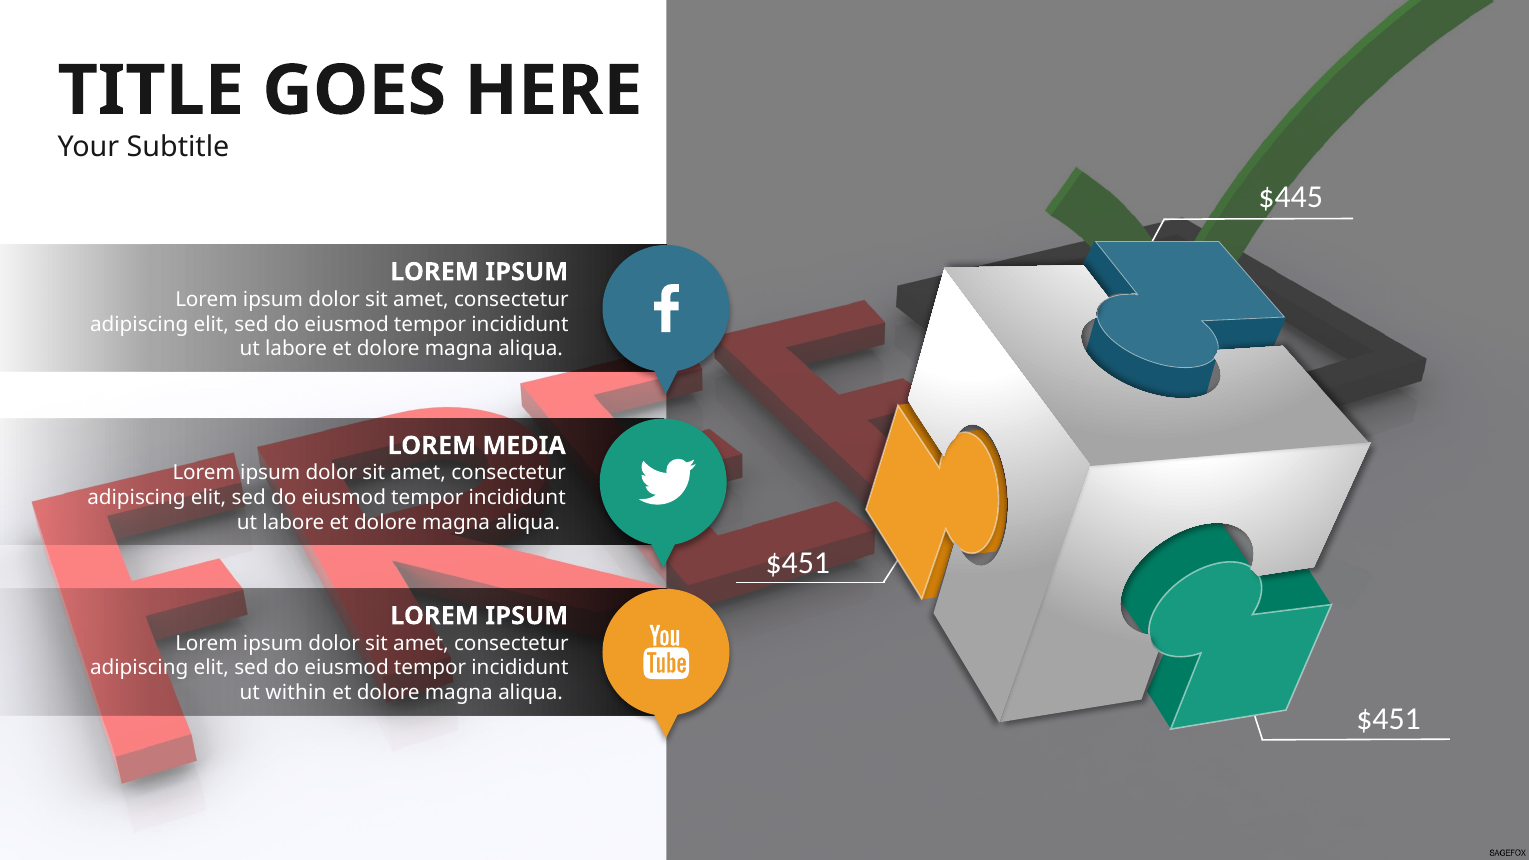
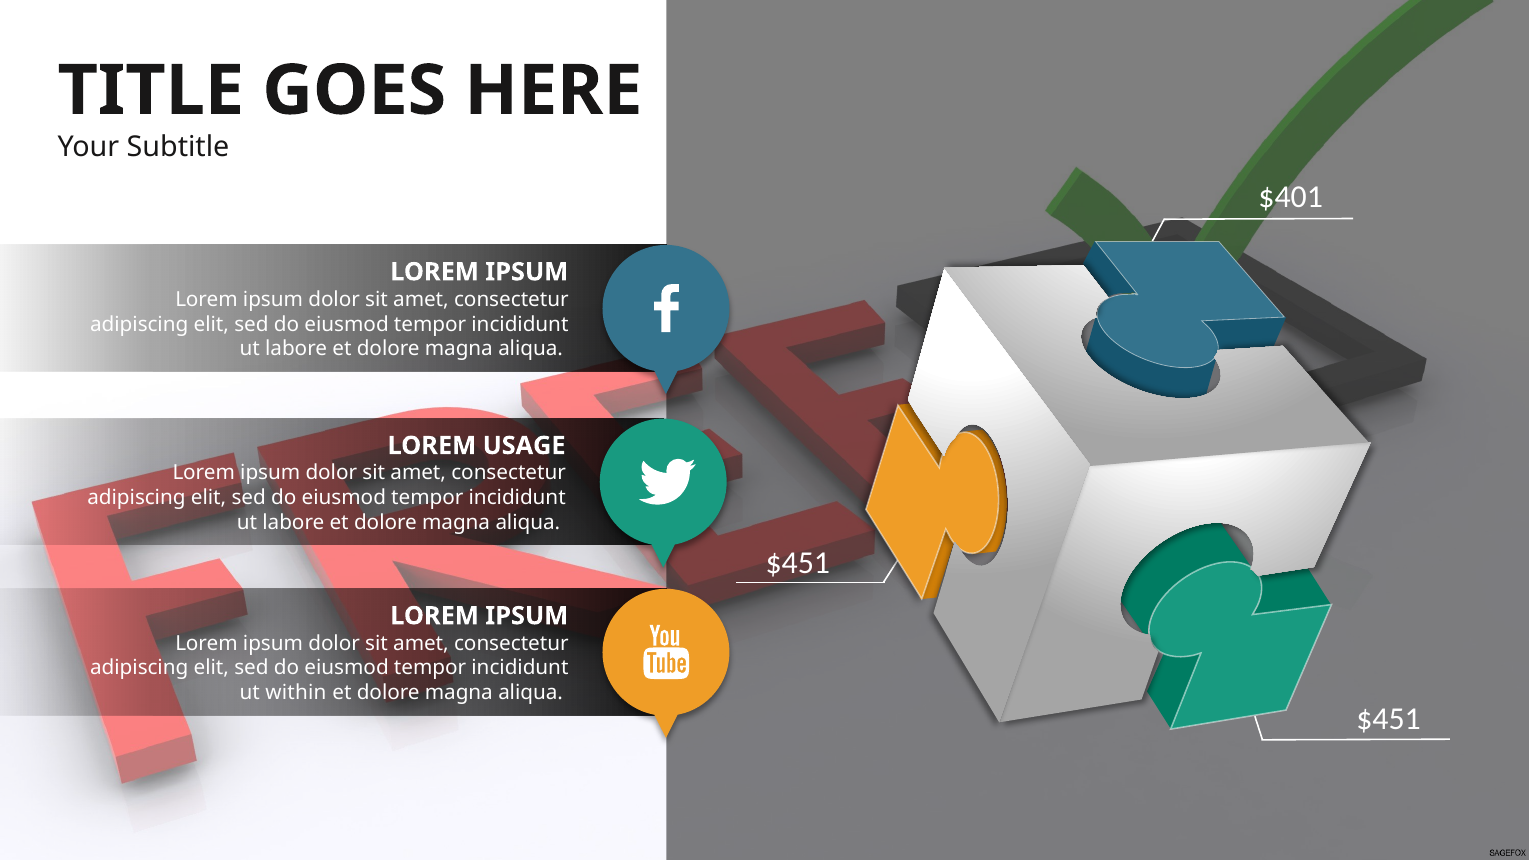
$445: $445 -> $401
MEDIA: MEDIA -> USAGE
